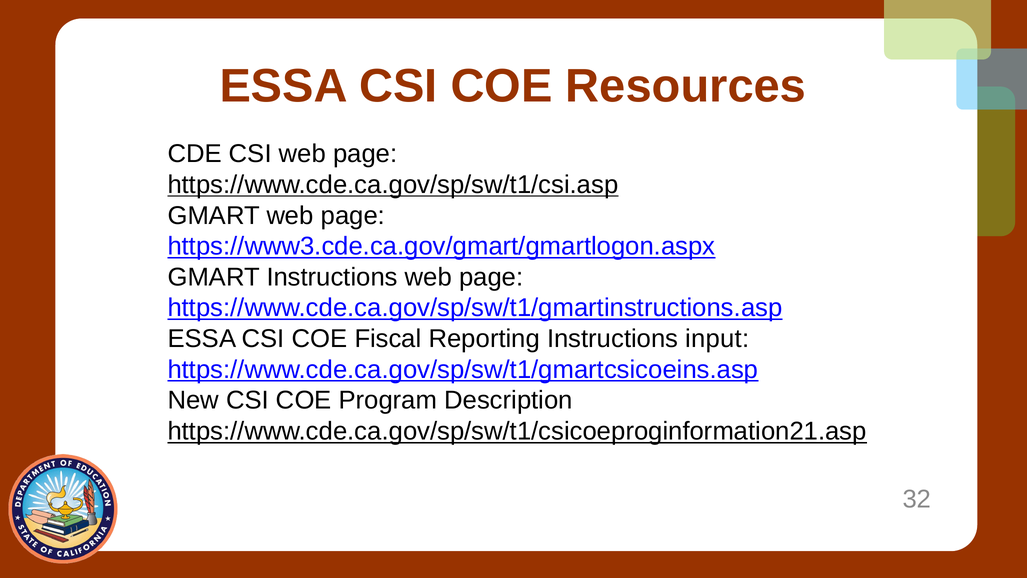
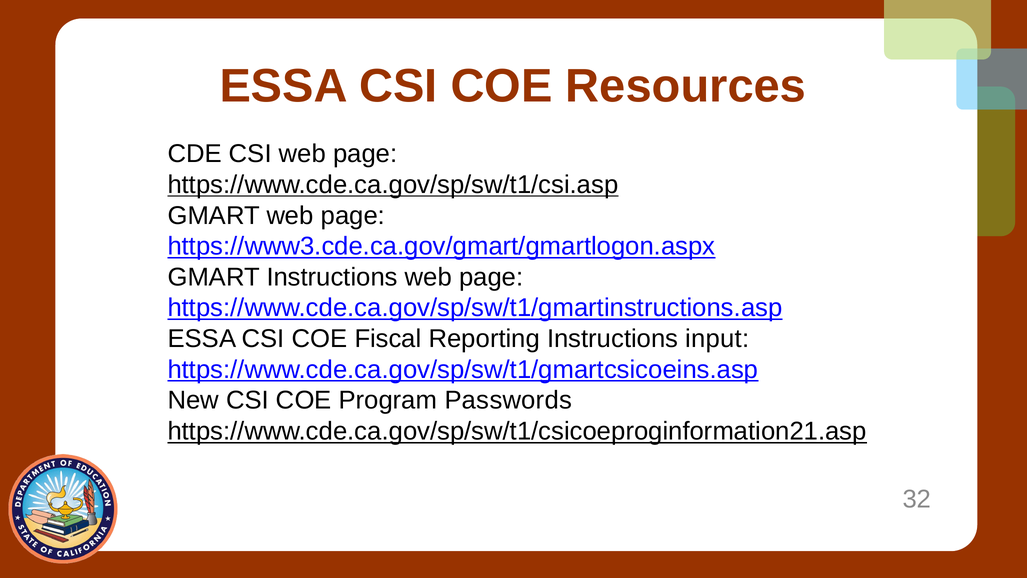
Description: Description -> Passwords
